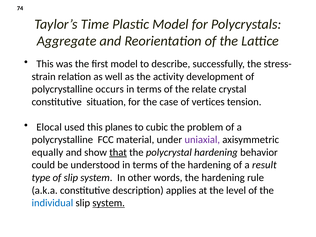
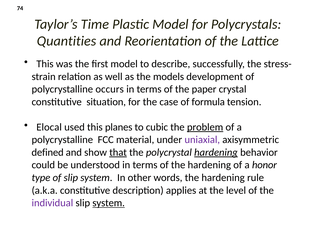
Aggregate: Aggregate -> Quantities
activity: activity -> models
relate: relate -> paper
vertices: vertices -> formula
problem underline: none -> present
equally: equally -> defined
hardening at (216, 152) underline: none -> present
result: result -> honor
individual colour: blue -> purple
